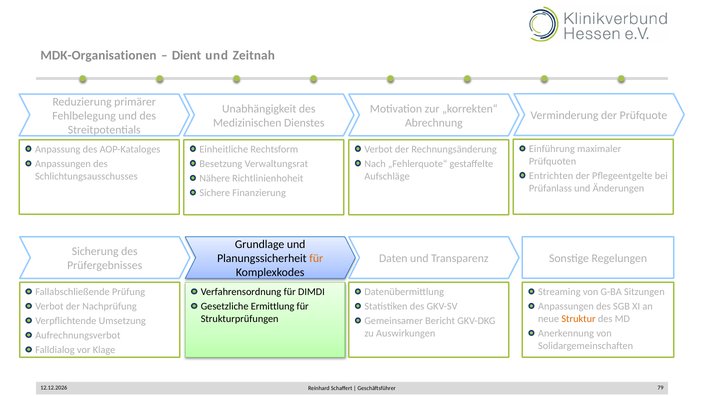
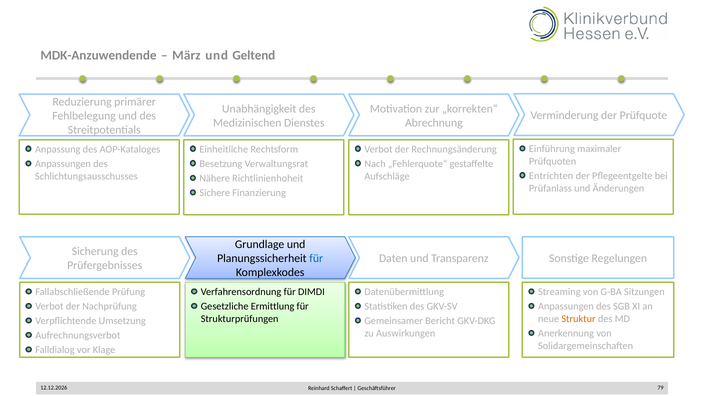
MDK-Organisationen: MDK-Organisationen -> MDK-Anzuwendende
Dient: Dient -> März
Zeitnah: Zeitnah -> Geltend
für at (316, 258) colour: orange -> blue
